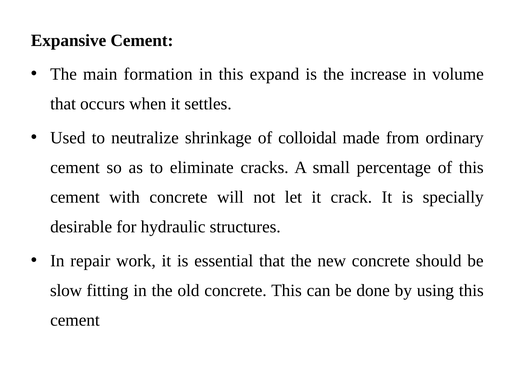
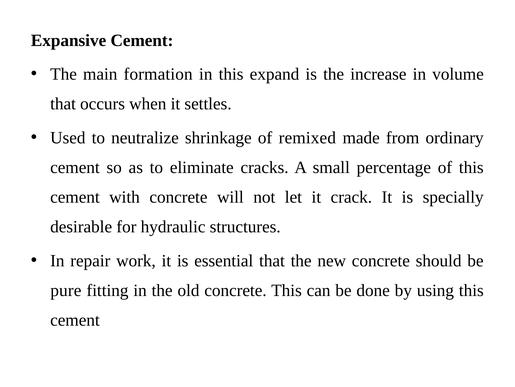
colloidal: colloidal -> remixed
slow: slow -> pure
